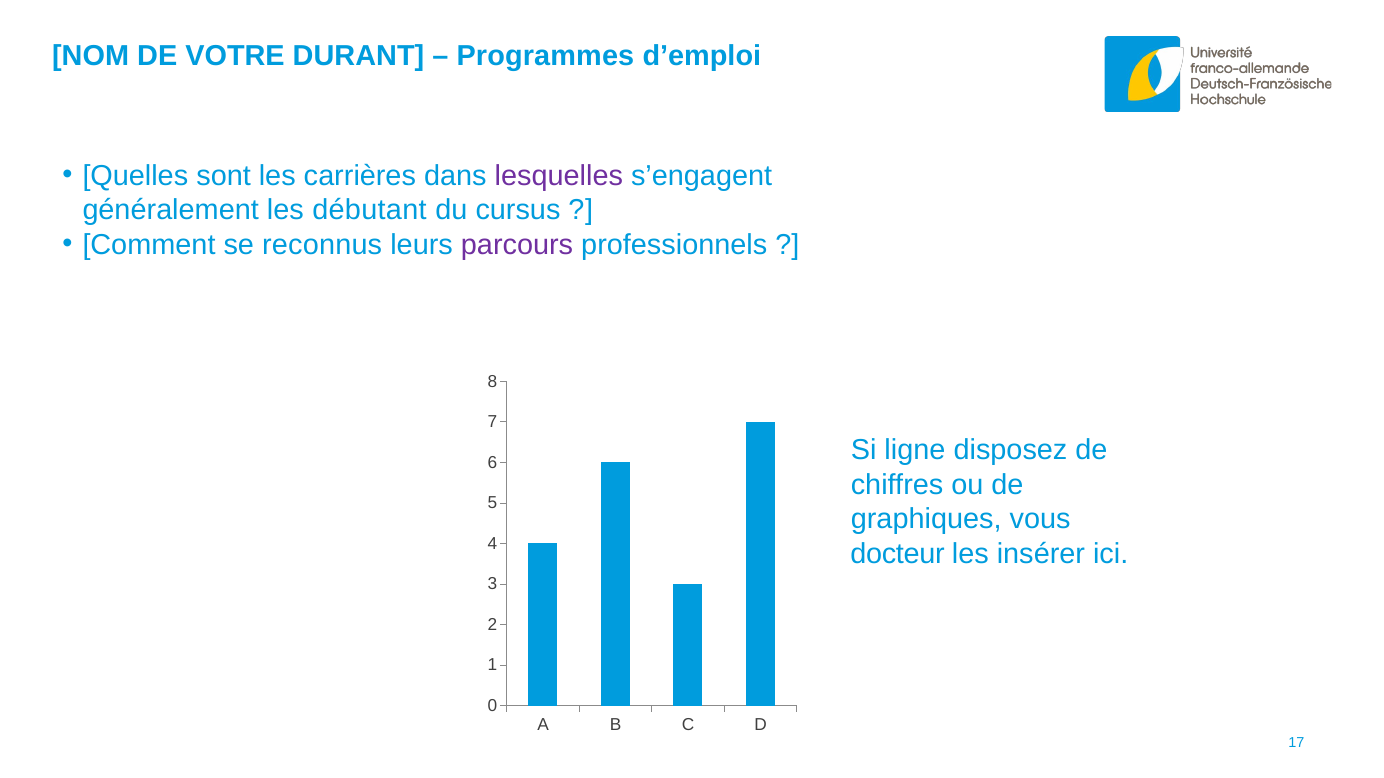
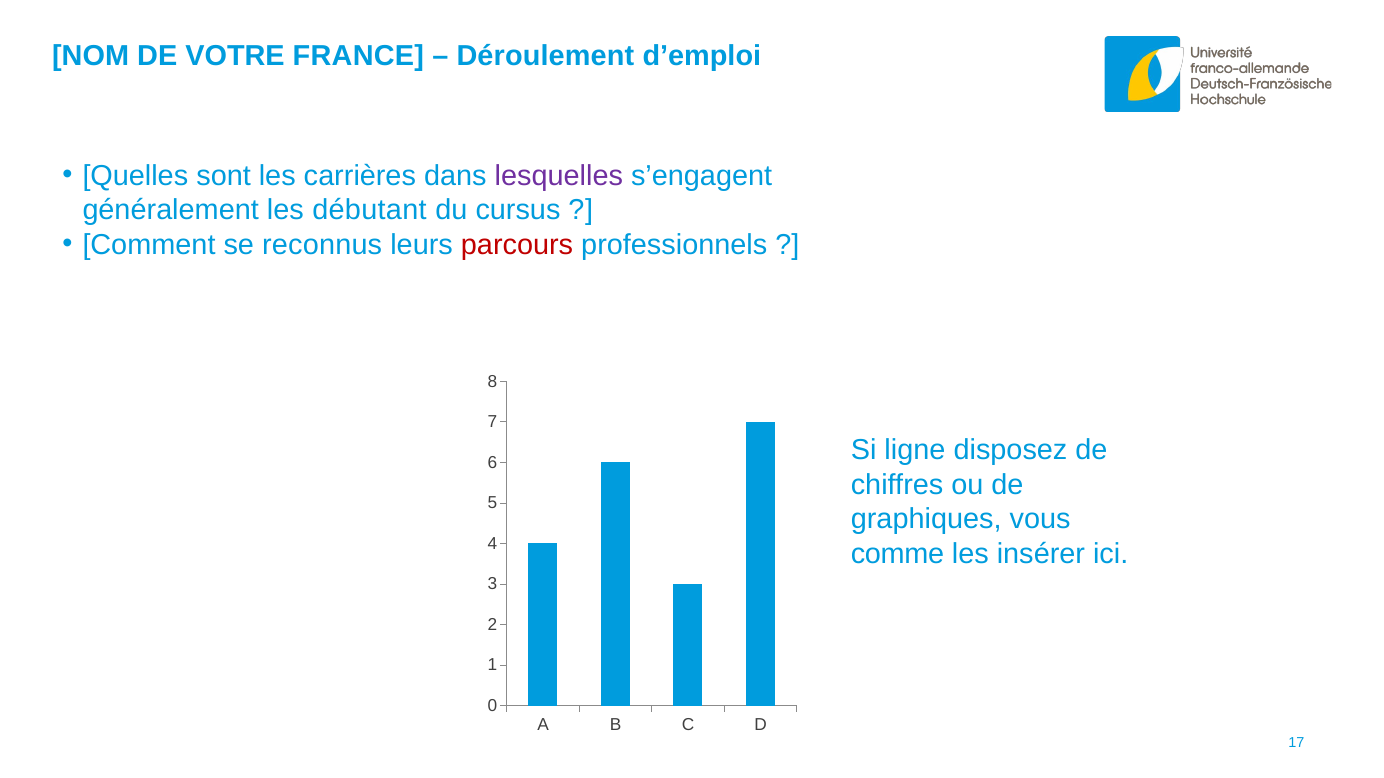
DURANT: DURANT -> FRANCE
Programmes: Programmes -> Déroulement
parcours colour: purple -> red
docteur: docteur -> comme
